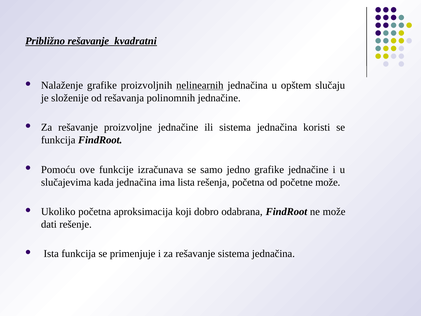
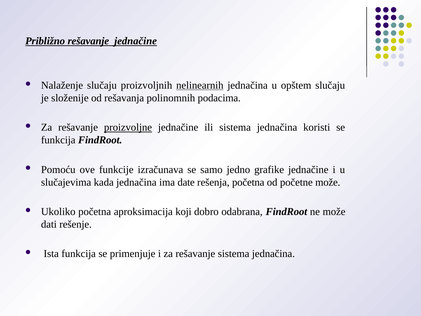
rešavanje kvadratni: kvadratni -> jednačine
Nalaženje grafike: grafike -> slučaju
polinomnih jednačine: jednačine -> podacima
proizvoljne underline: none -> present
lista: lista -> date
